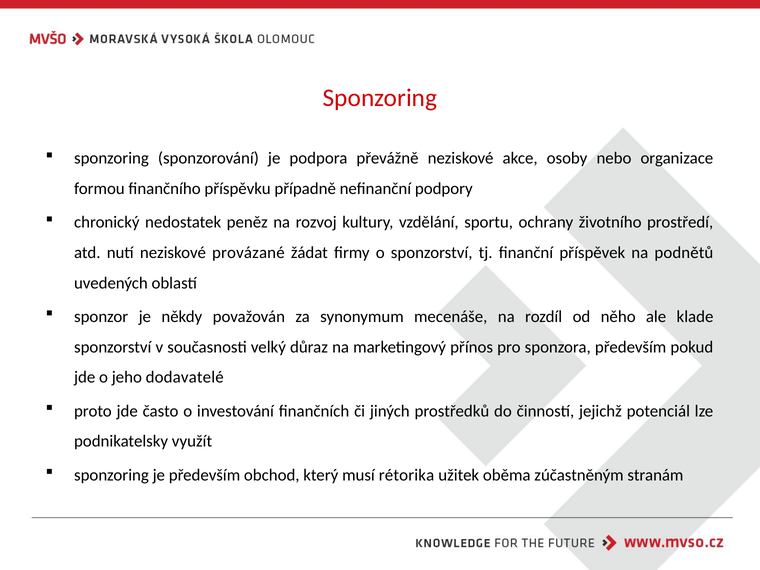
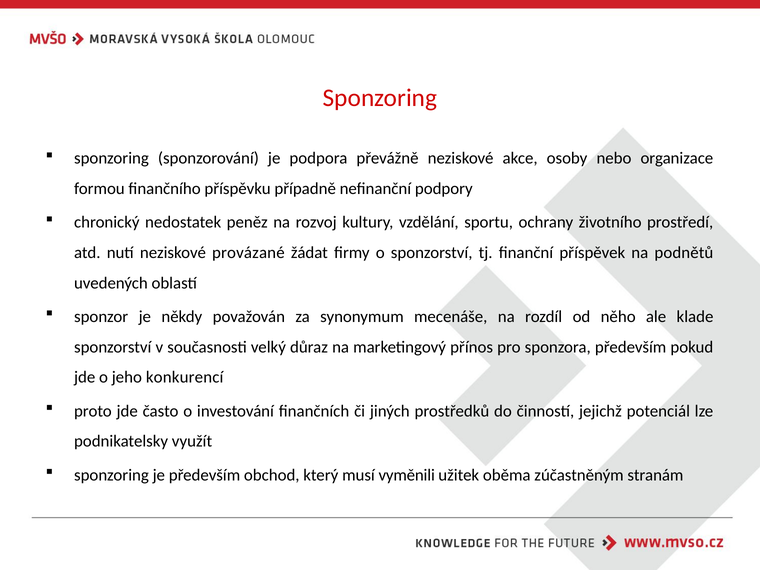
dodavatelé: dodavatelé -> konkurencí
rétorika: rétorika -> vyměnili
